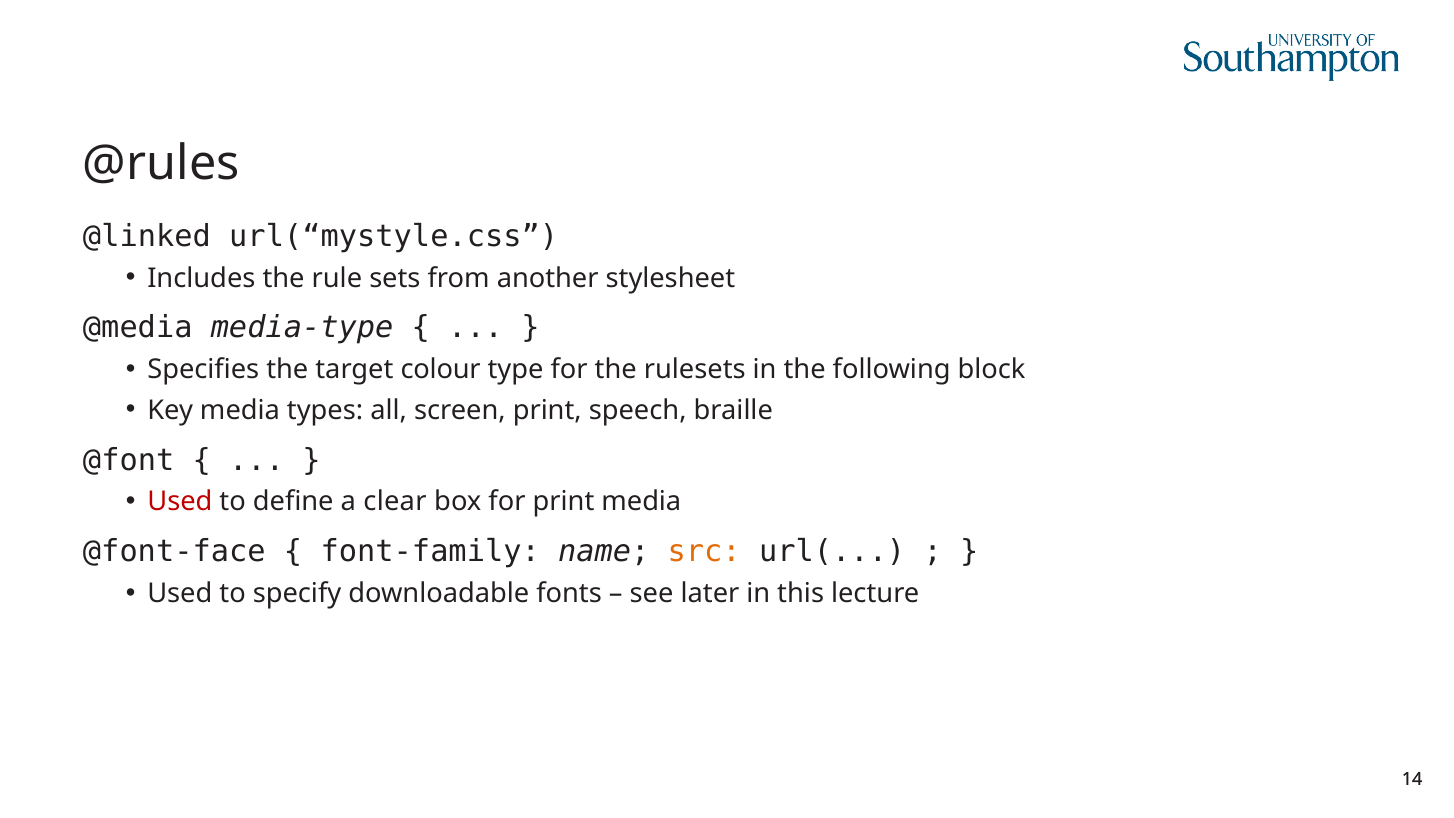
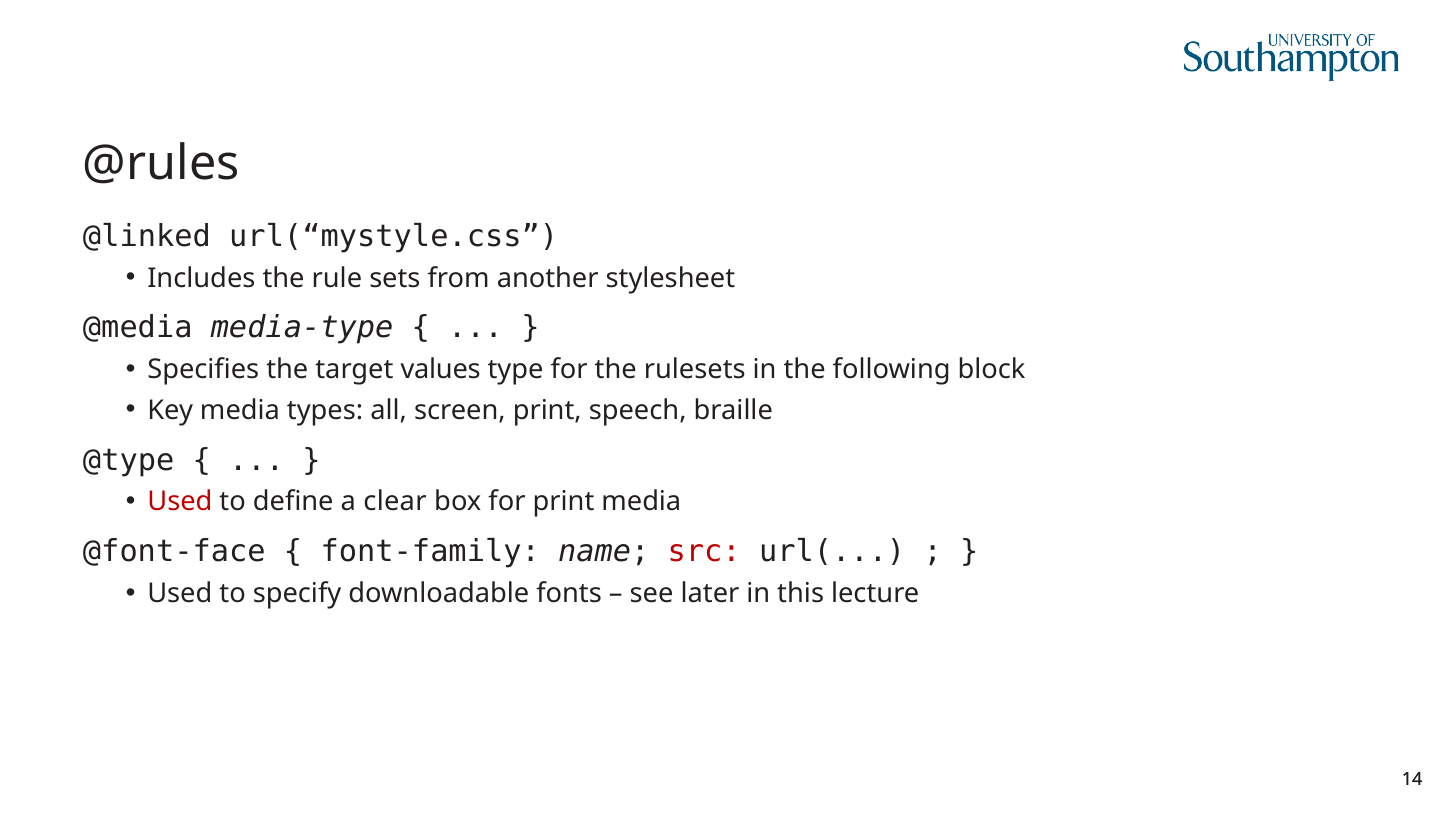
colour: colour -> values
@font: @font -> @type
src colour: orange -> red
